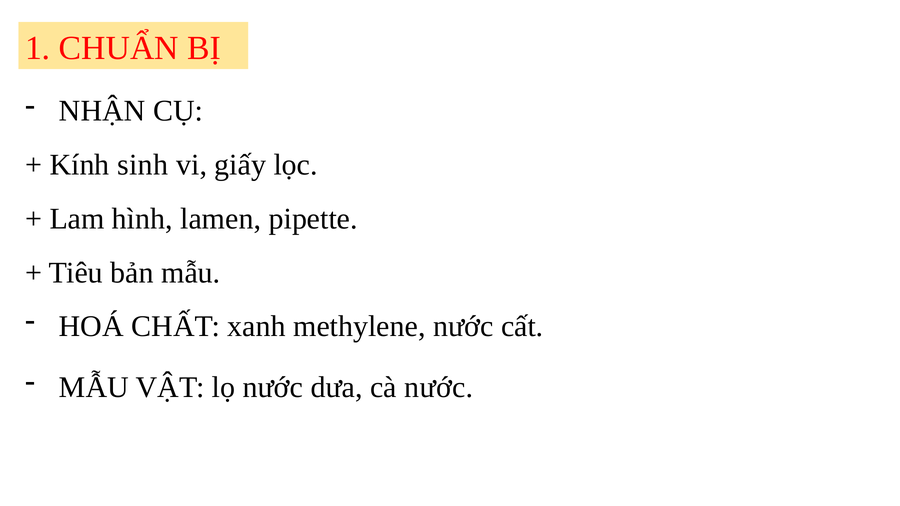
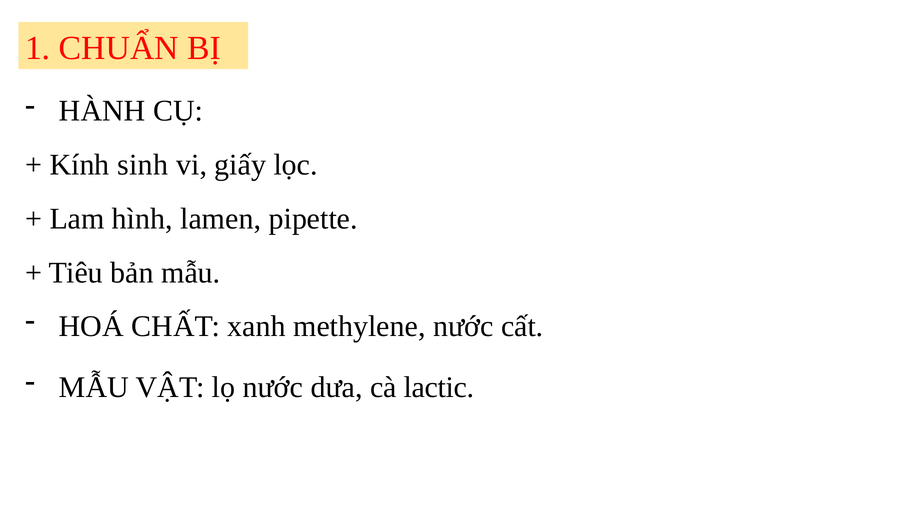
NHẬN: NHẬN -> HÀNH
cà nước: nước -> lactic
